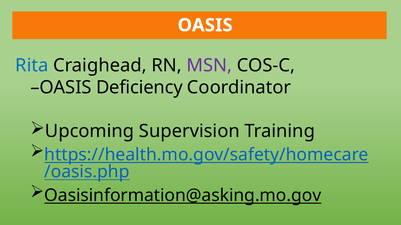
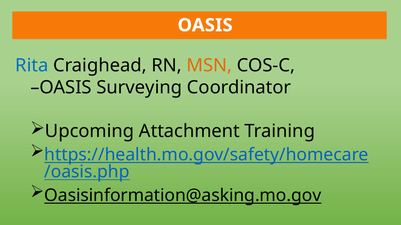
MSN colour: purple -> orange
Deficiency: Deficiency -> Surveying
Supervision: Supervision -> Attachment
